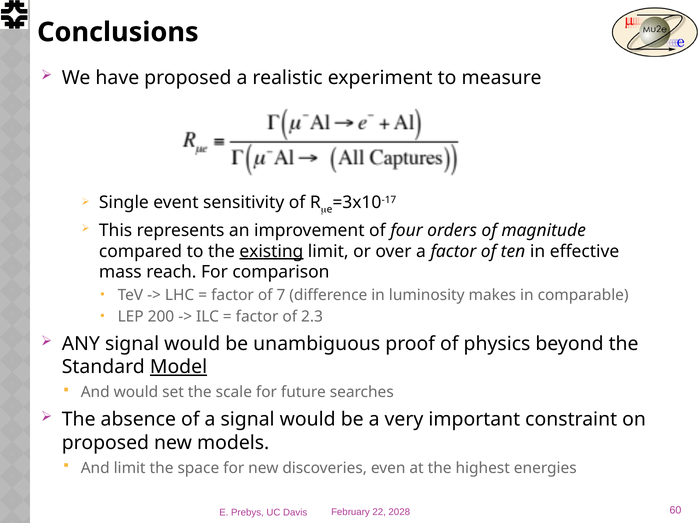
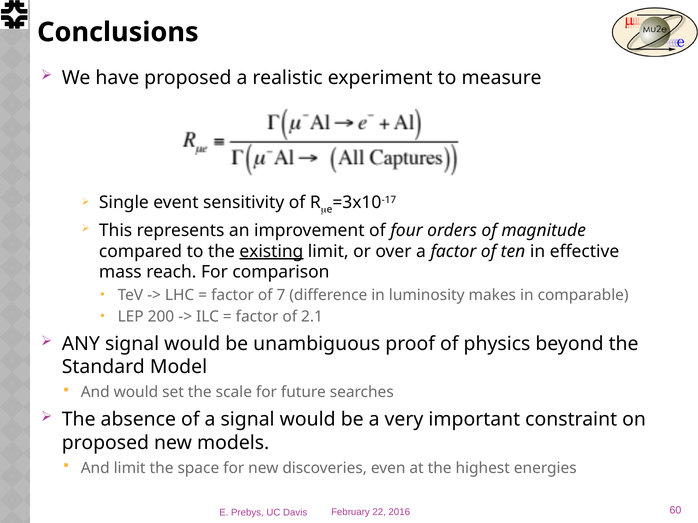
2.3: 2.3 -> 2.1
Model underline: present -> none
2028: 2028 -> 2016
